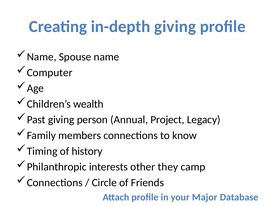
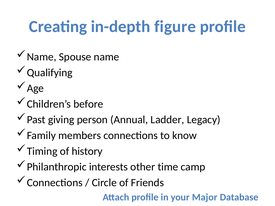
in-depth giving: giving -> figure
Computer: Computer -> Qualifying
wealth: wealth -> before
Project: Project -> Ladder
they: they -> time
